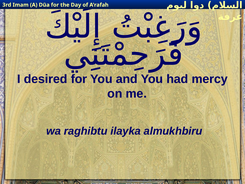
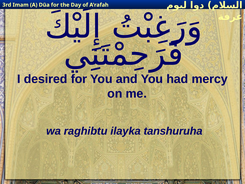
almukhbiru: almukhbiru -> tanshuruha
